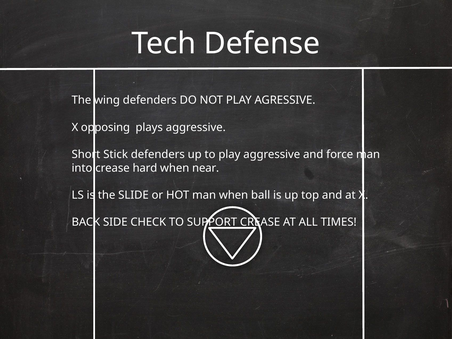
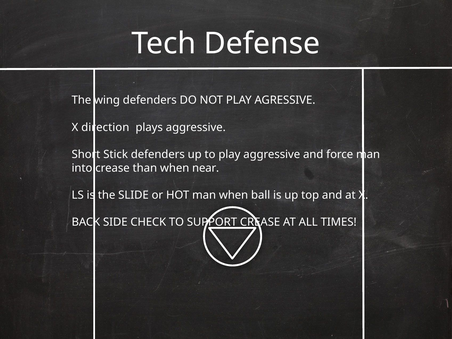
opposing: opposing -> direction
hard: hard -> than
